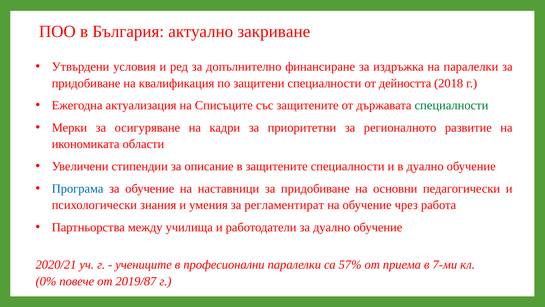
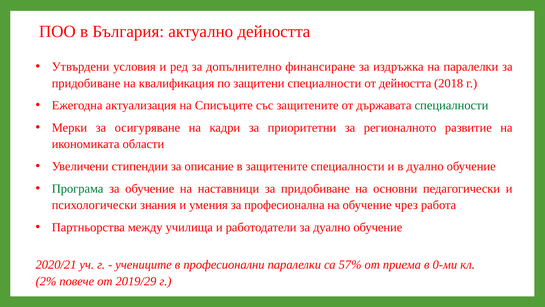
актуално закриване: закриване -> дейността
Програма colour: blue -> green
регламентират: регламентират -> професионална
7-ми: 7-ми -> 0-ми
0%: 0% -> 2%
2019/87: 2019/87 -> 2019/29
